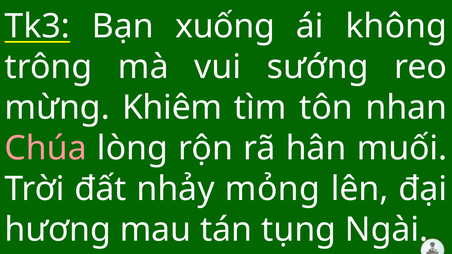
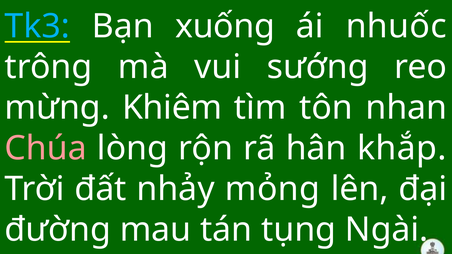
Tk3 colour: white -> light blue
không: không -> nhuốc
muối: muối -> khắp
hương: hương -> đường
